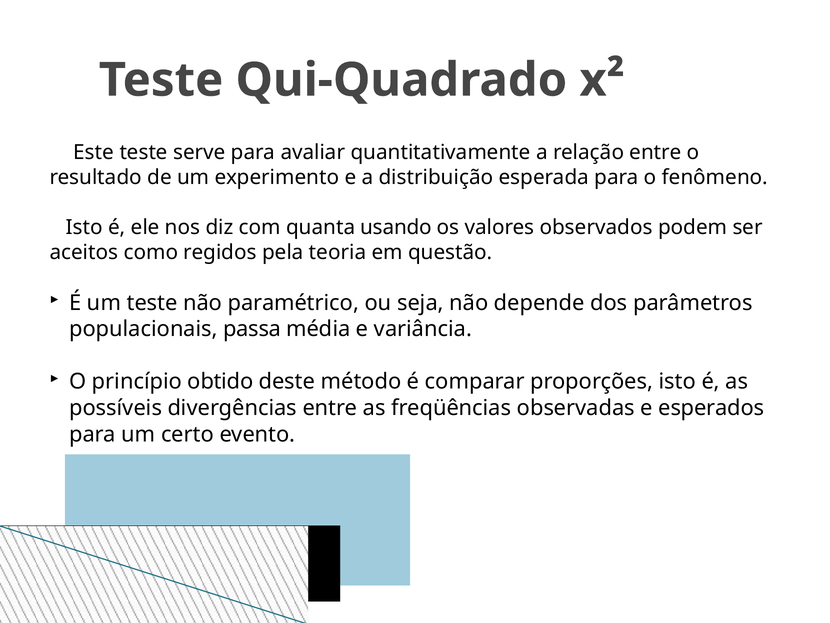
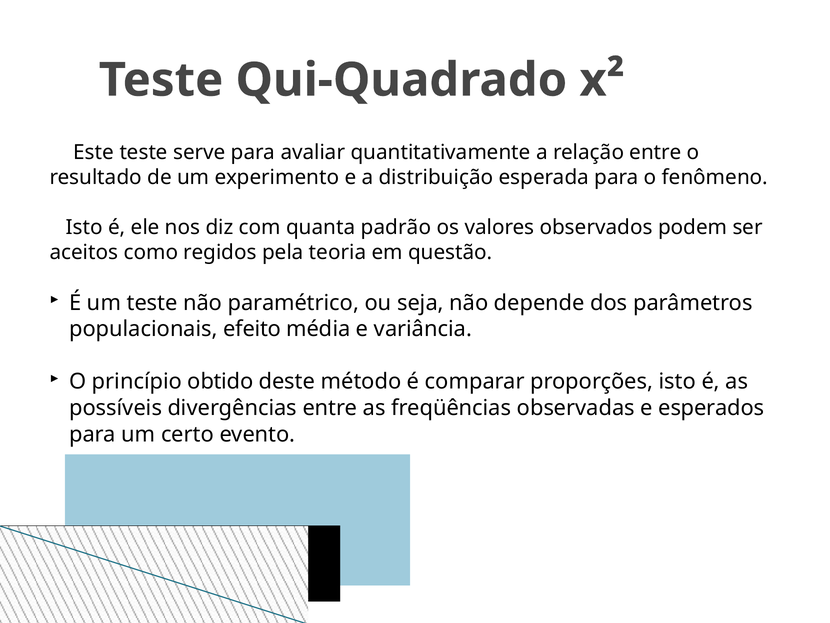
usando: usando -> padrão
passa: passa -> efeito
